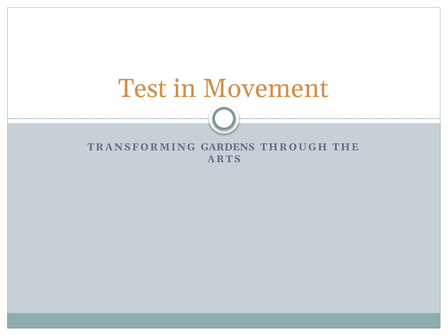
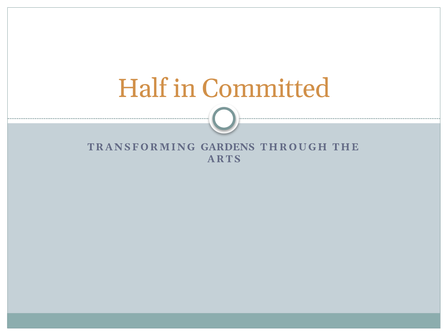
Test: Test -> Half
Movement: Movement -> Committed
